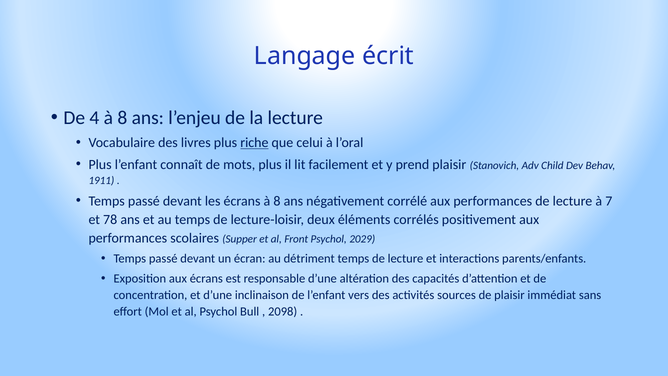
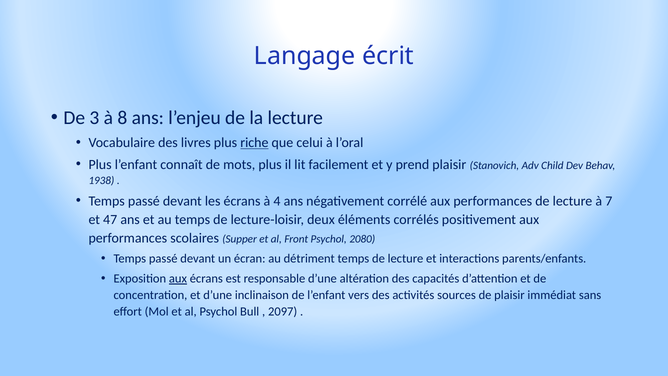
4: 4 -> 3
1911: 1911 -> 1938
écrans à 8: 8 -> 4
78: 78 -> 47
2029: 2029 -> 2080
aux at (178, 279) underline: none -> present
2098: 2098 -> 2097
